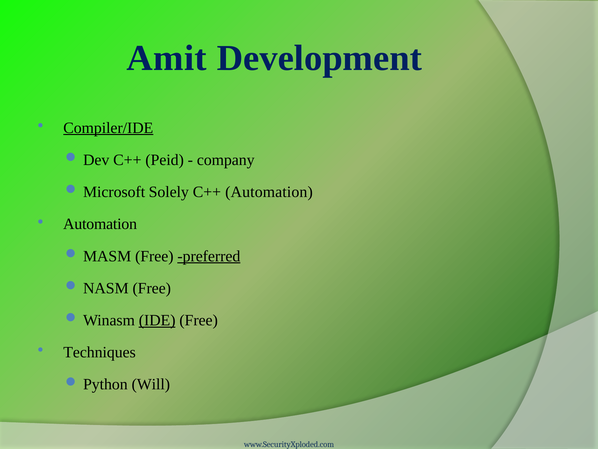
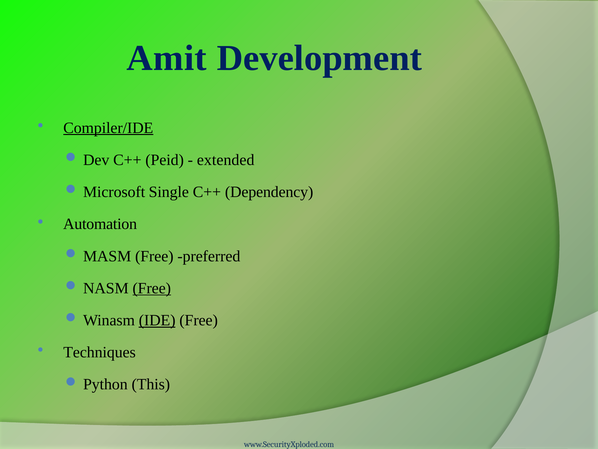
company: company -> extended
Solely: Solely -> Single
C++ Automation: Automation -> Dependency
preferred underline: present -> none
Free at (152, 288) underline: none -> present
Will: Will -> This
